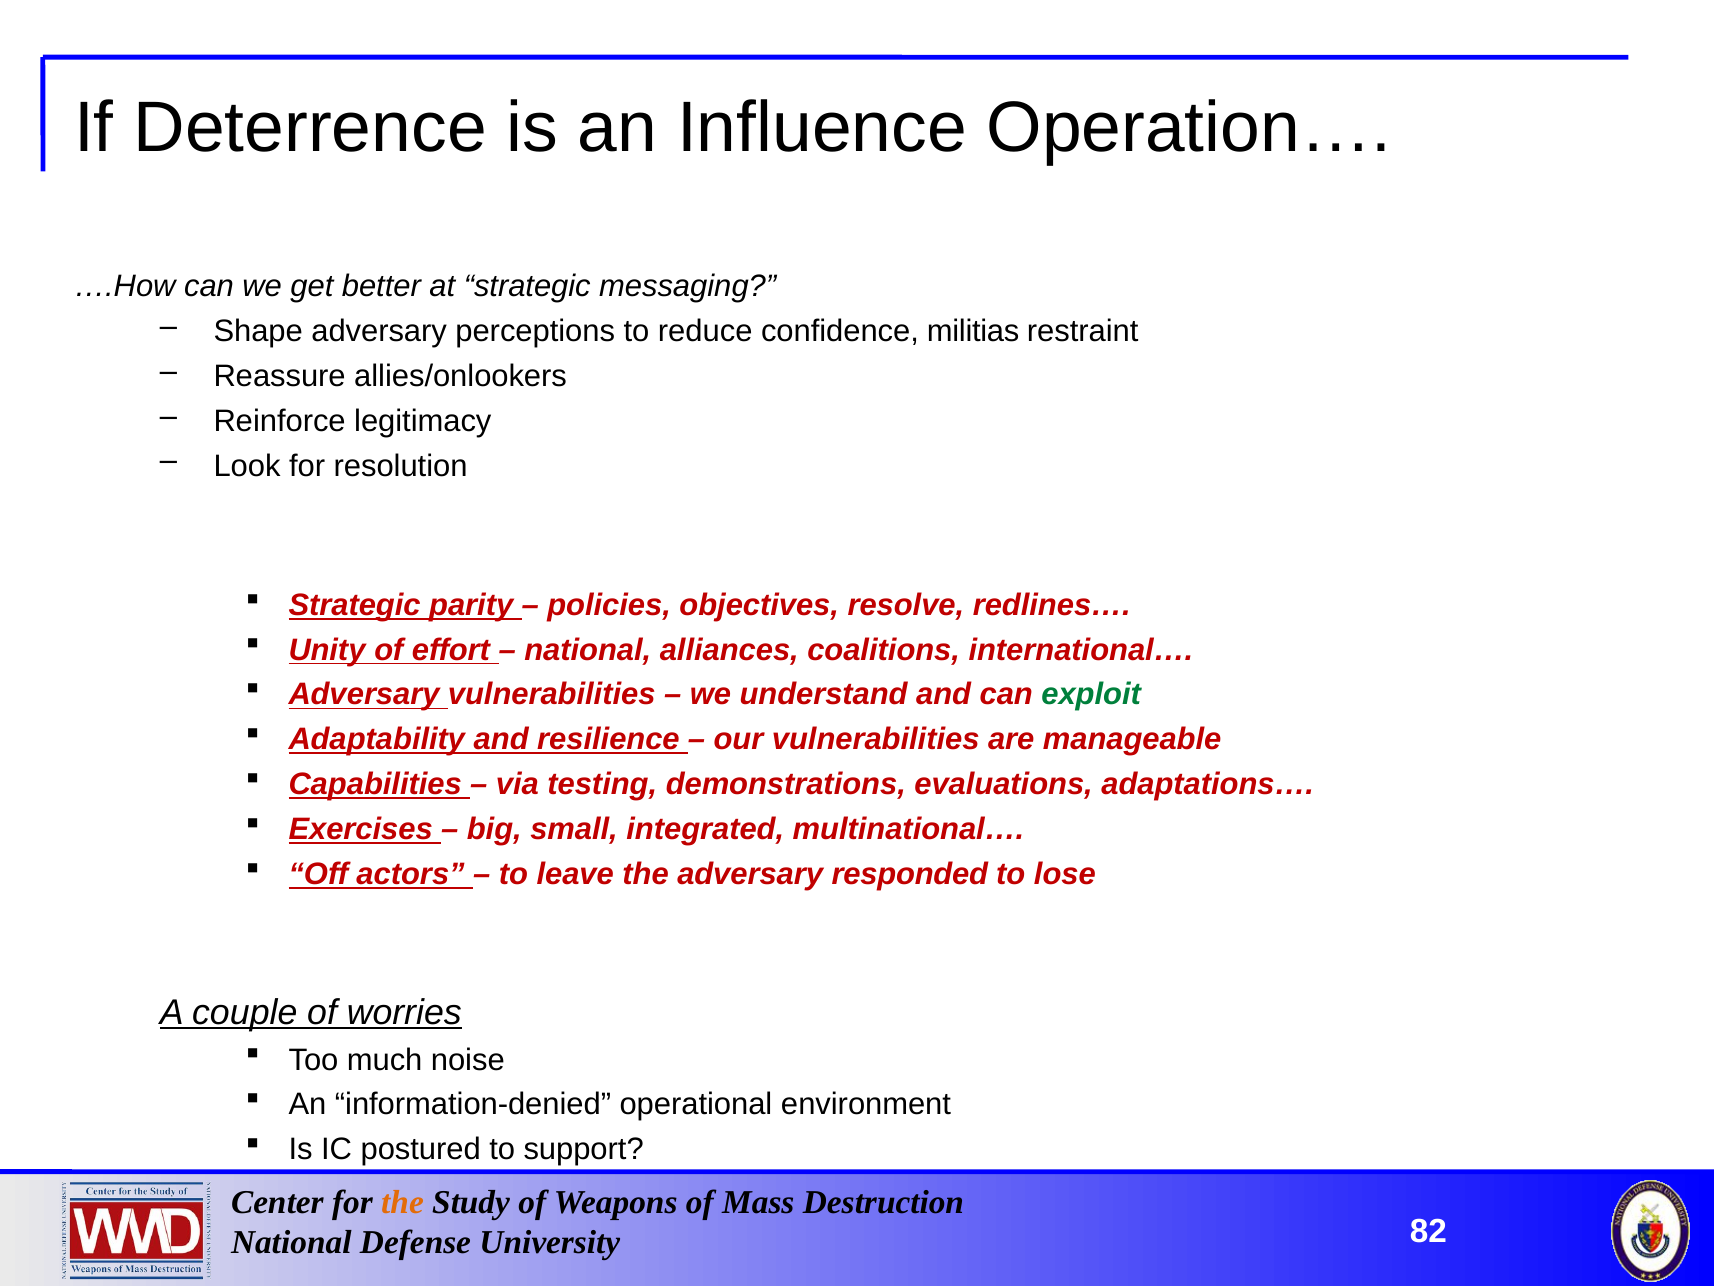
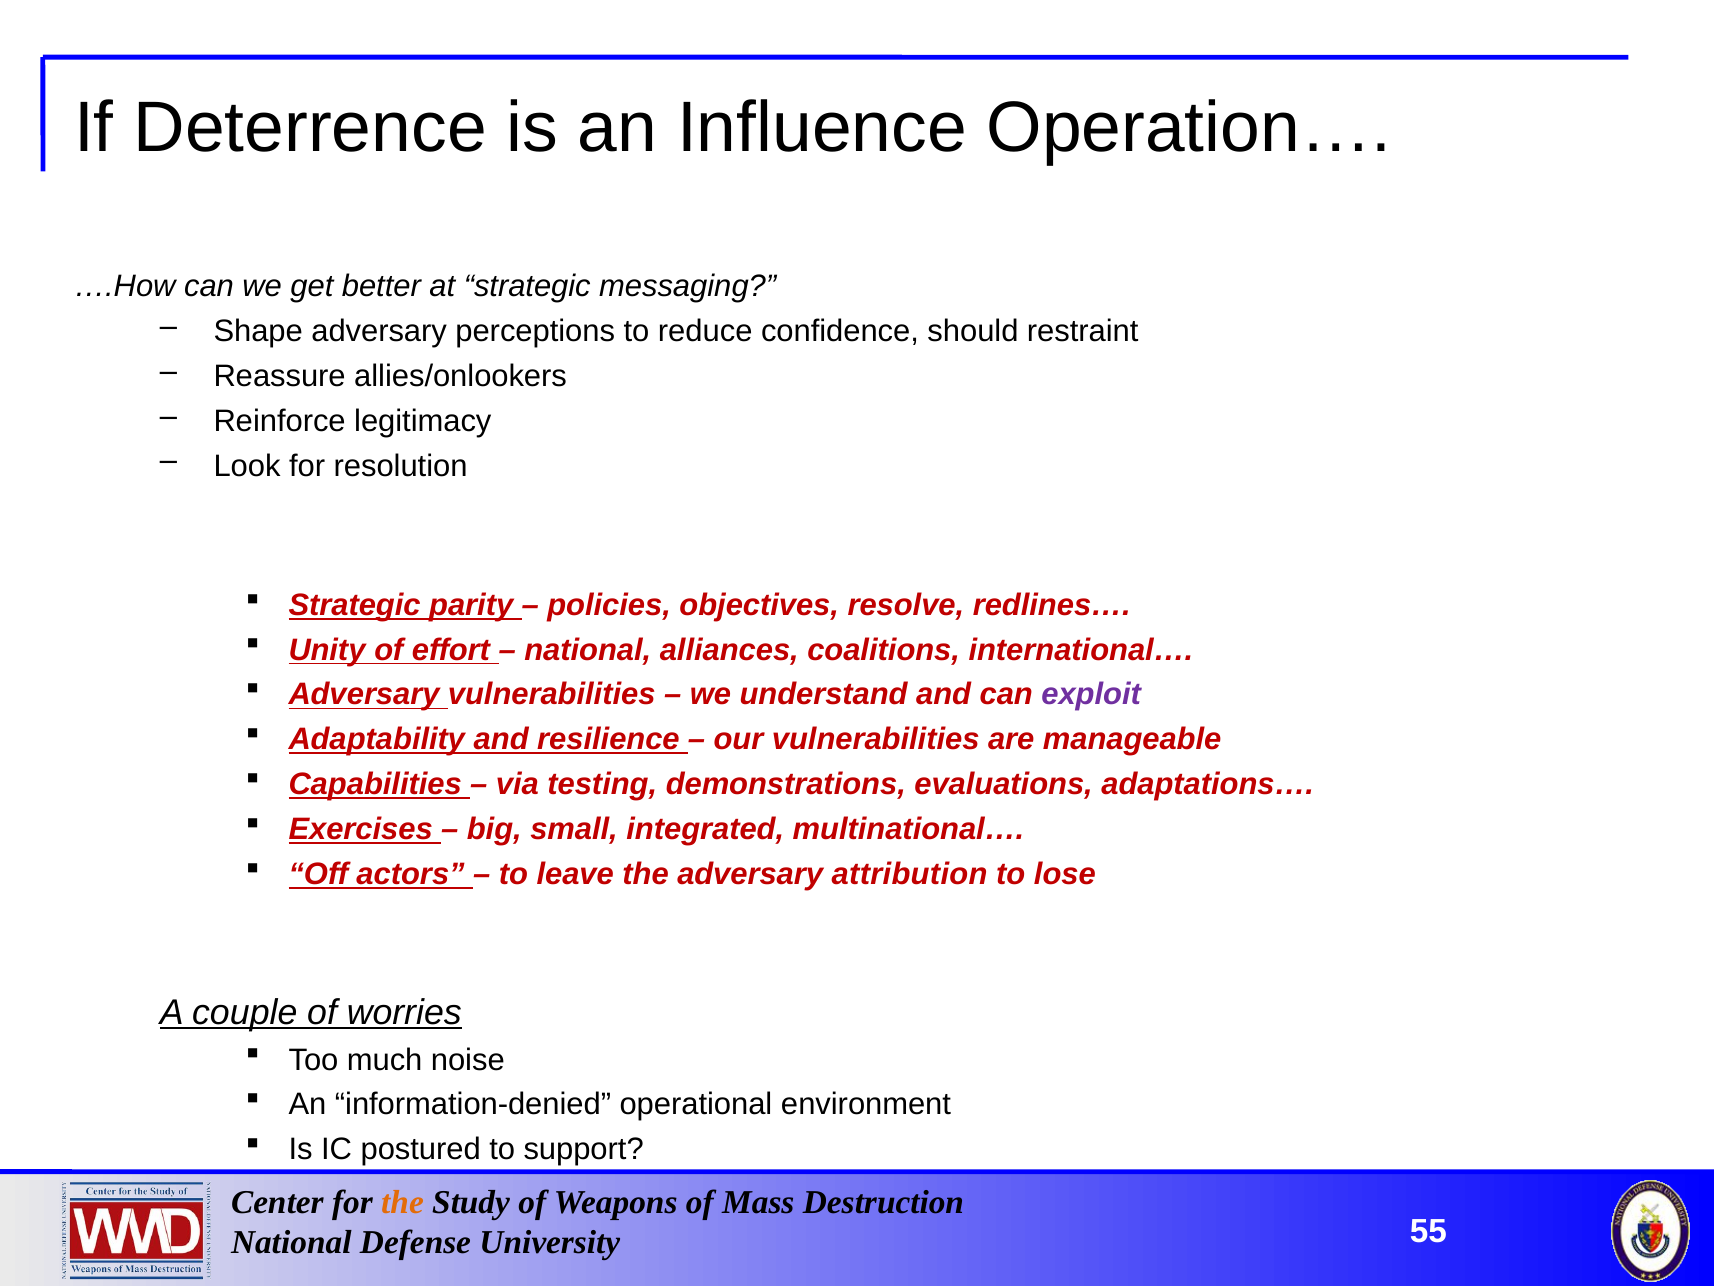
militias: militias -> should
exploit colour: green -> purple
responded: responded -> attribution
82: 82 -> 55
